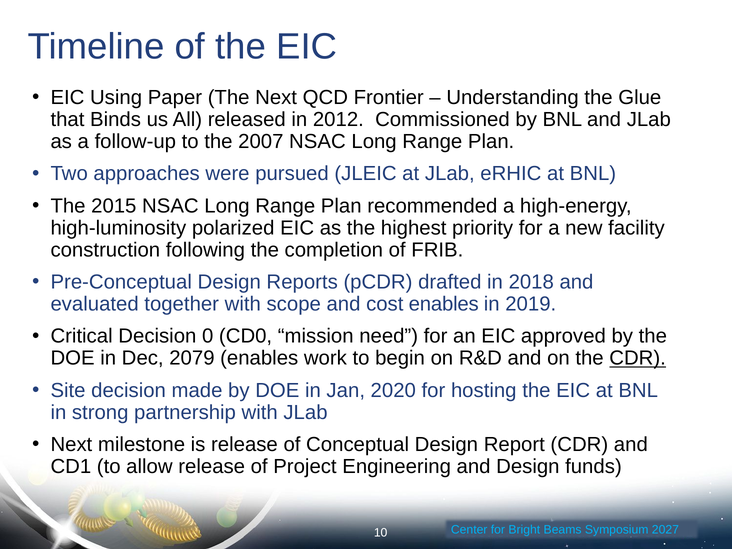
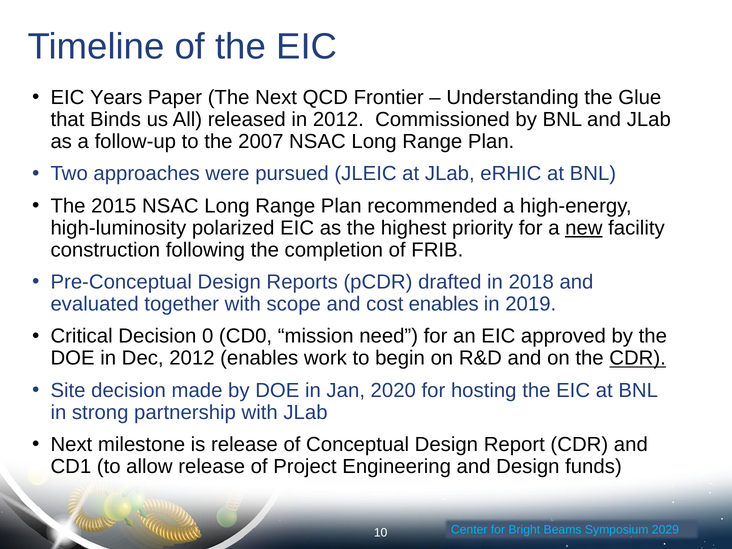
Using: Using -> Years
new underline: none -> present
Dec 2079: 2079 -> 2012
2027: 2027 -> 2029
